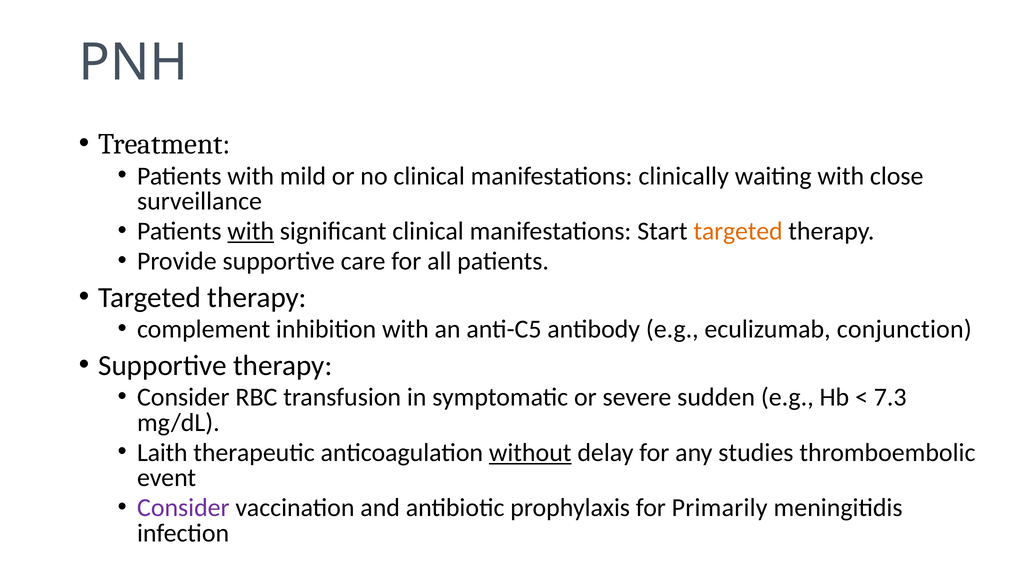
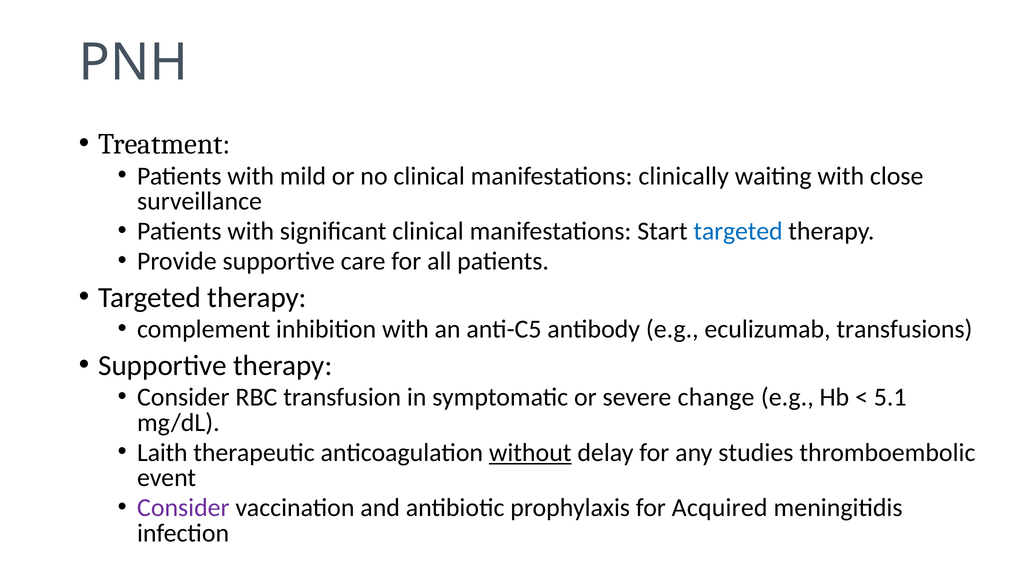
with at (251, 231) underline: present -> none
targeted at (738, 231) colour: orange -> blue
conjunction: conjunction -> transfusions
sudden: sudden -> change
7.3: 7.3 -> 5.1
Primarily: Primarily -> Acquired
